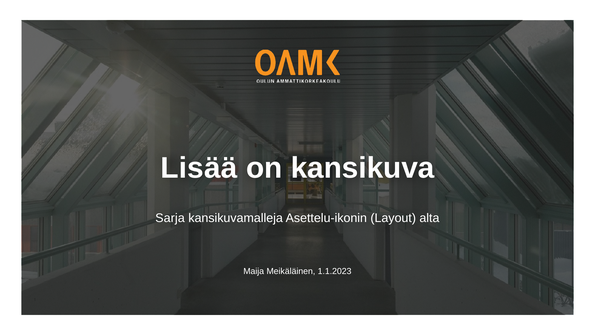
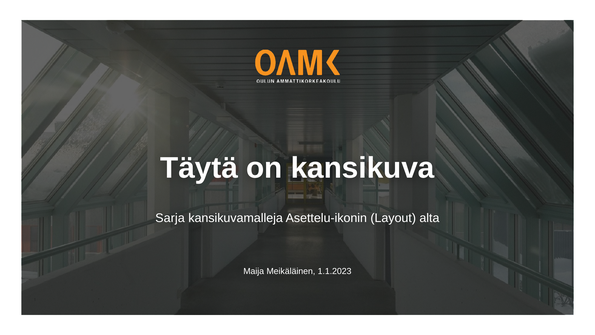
Lisää: Lisää -> Täytä
